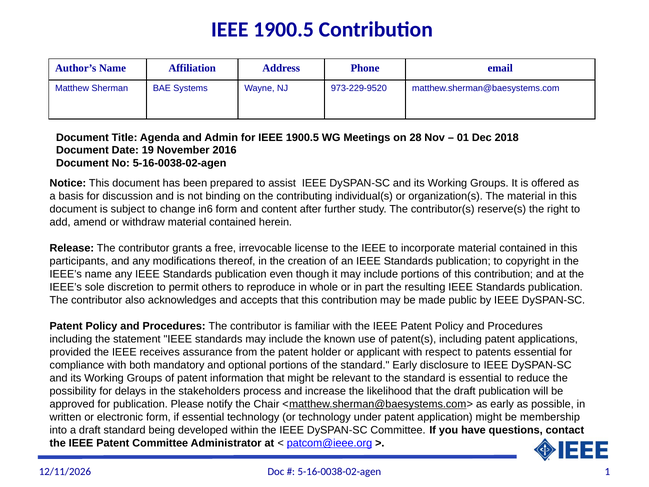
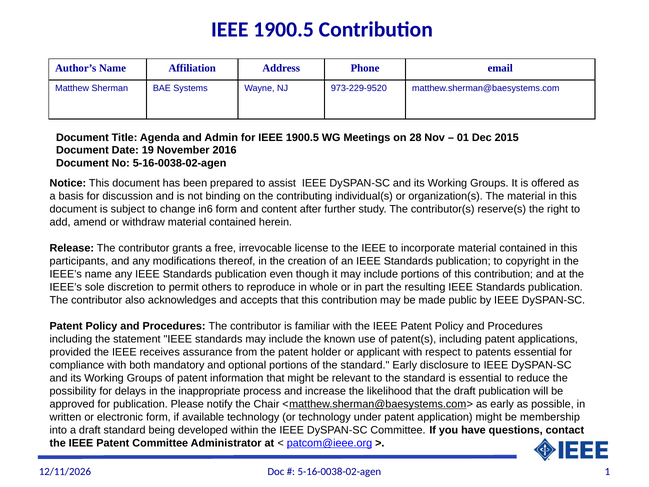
2018: 2018 -> 2015
stakeholders: stakeholders -> inappropriate
if essential: essential -> available
